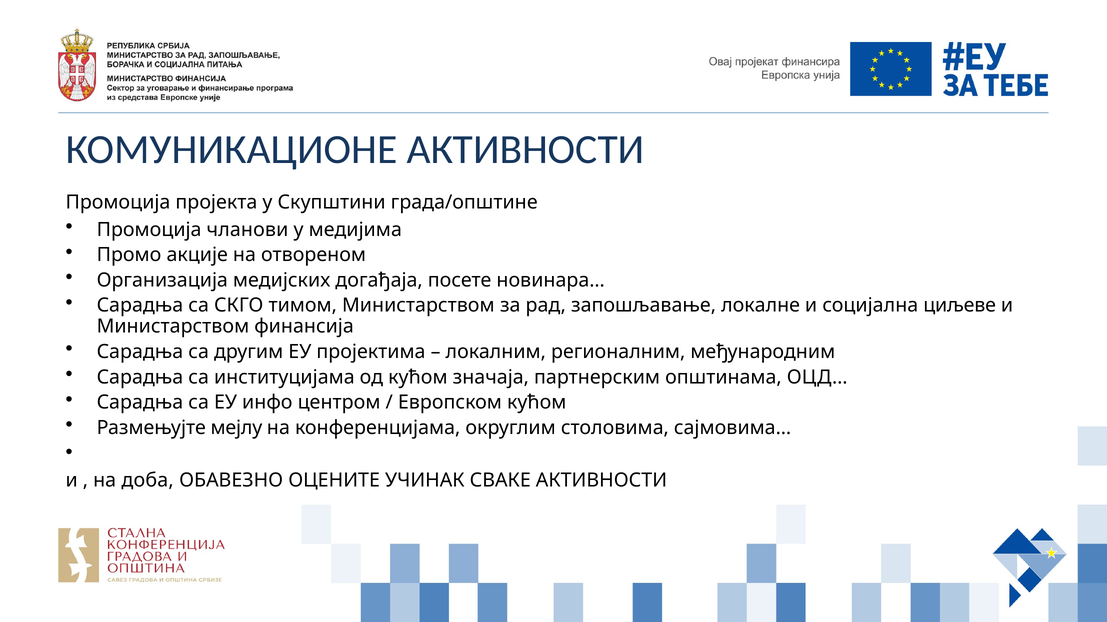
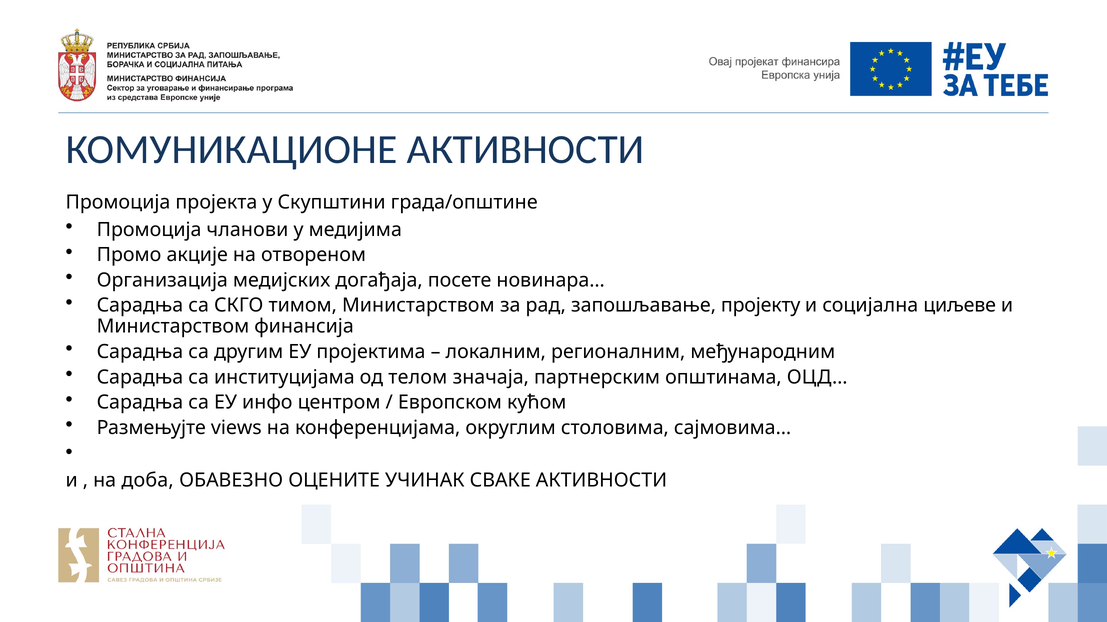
локалне: локалне -> пројекту
од кућом: кућом -> телом
мејлу: мејлу -> views
